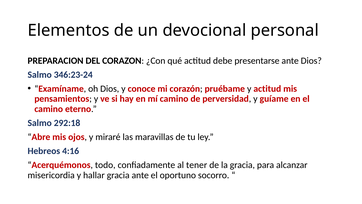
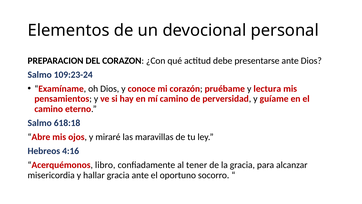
346:23-24: 346:23-24 -> 109:23-24
y actitud: actitud -> lectura
292:18: 292:18 -> 618:18
todo: todo -> libro
